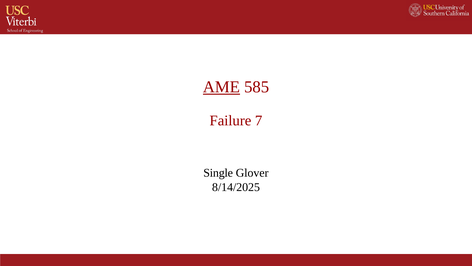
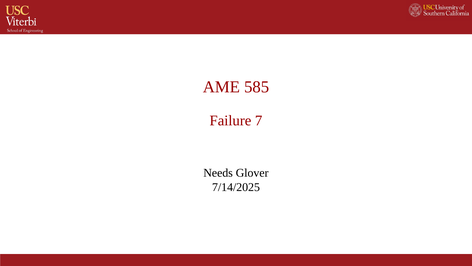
AME underline: present -> none
Single: Single -> Needs
8/14/2025: 8/14/2025 -> 7/14/2025
